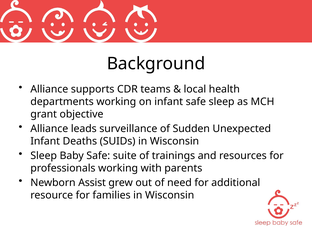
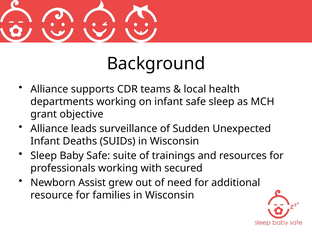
parents: parents -> secured
